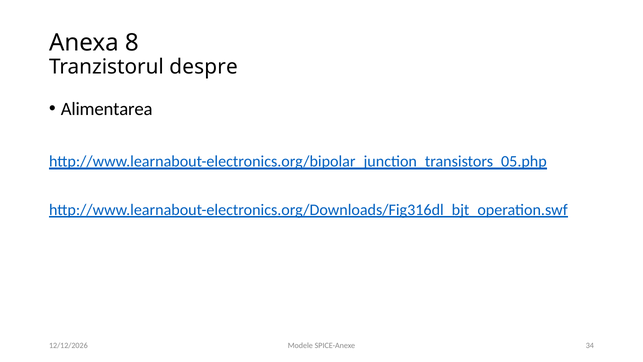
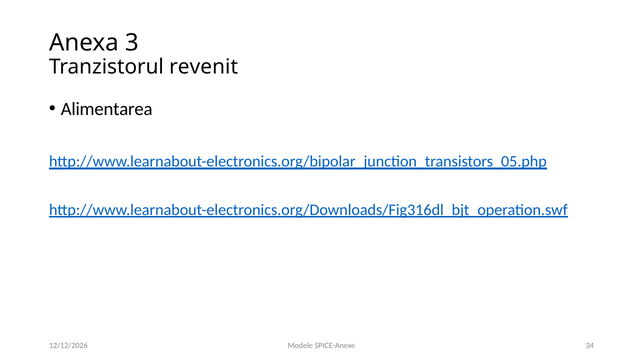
8: 8 -> 3
despre: despre -> revenit
